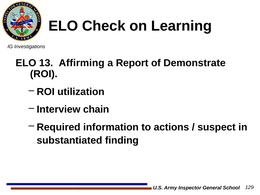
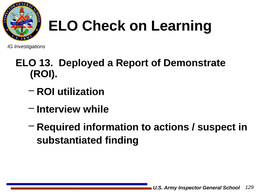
Affirming: Affirming -> Deployed
chain: chain -> while
